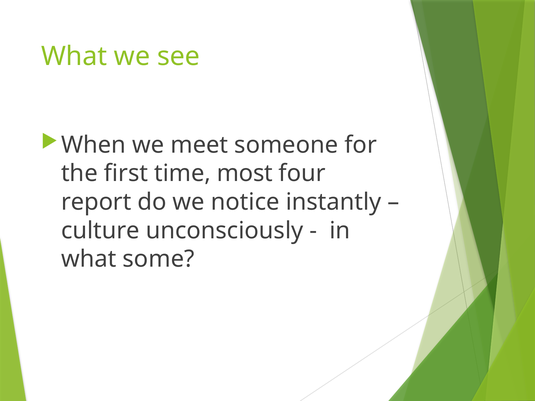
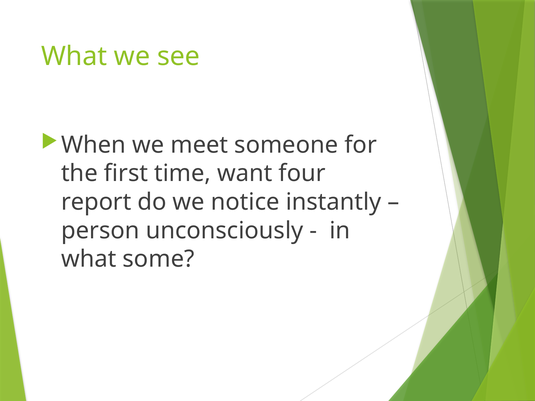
most: most -> want
culture: culture -> person
